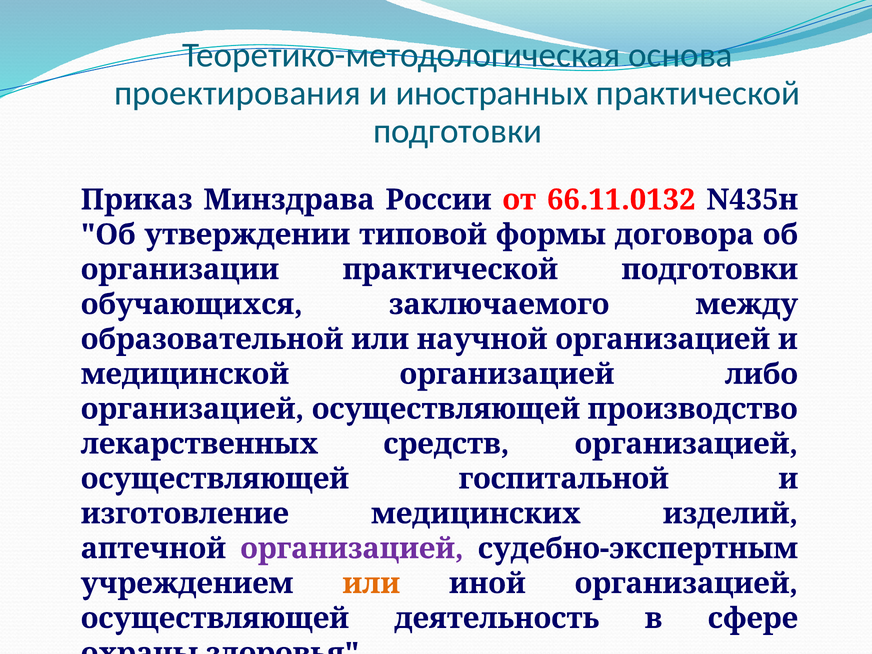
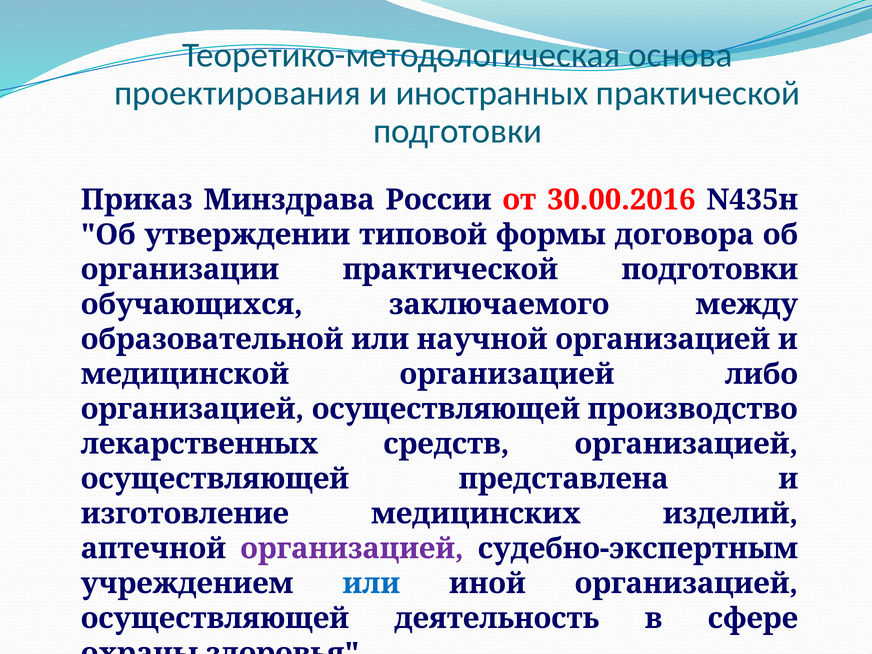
66.11.0132: 66.11.0132 -> 30.00.2016
госпитальной: госпитальной -> представлена
или at (371, 583) colour: orange -> blue
